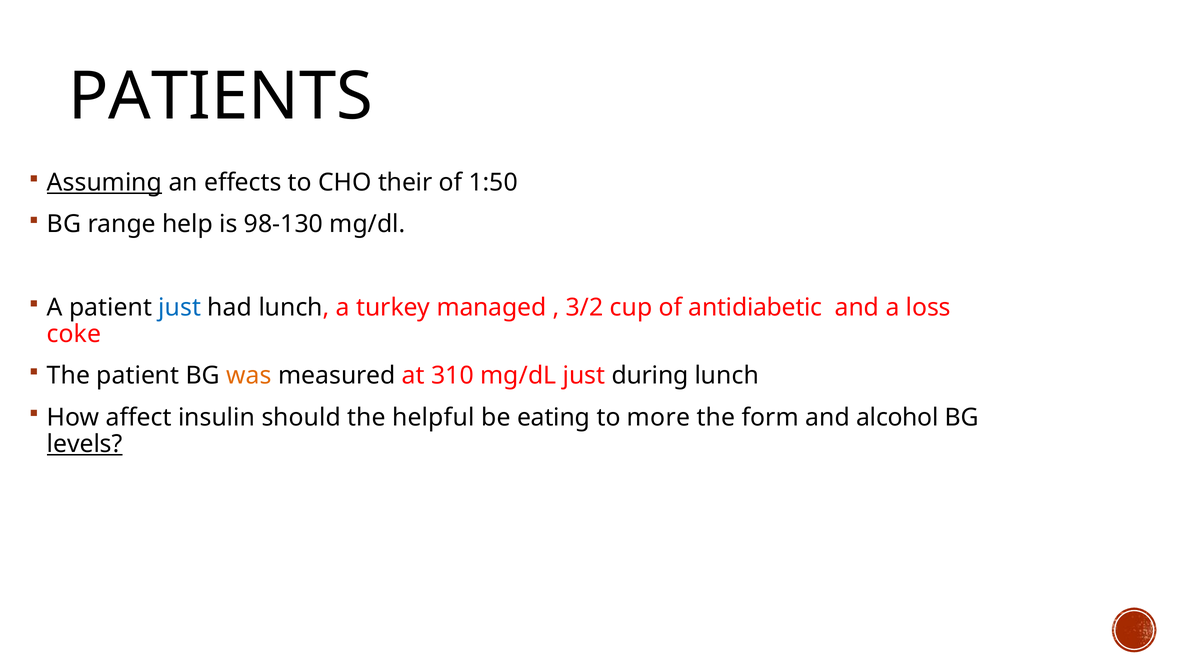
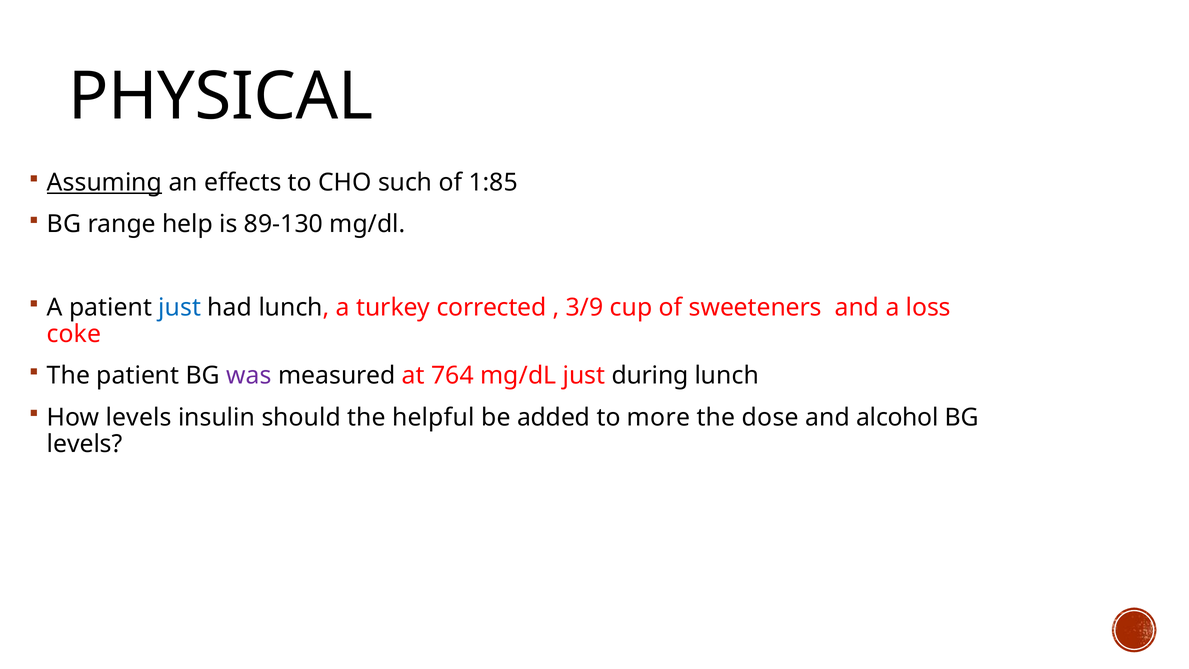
PATIENTS: PATIENTS -> PHYSICAL
their: their -> such
1:50: 1:50 -> 1:85
98-130: 98-130 -> 89-130
managed: managed -> corrected
3/2: 3/2 -> 3/9
antidiabetic: antidiabetic -> sweeteners
was colour: orange -> purple
310: 310 -> 764
How affect: affect -> levels
eating: eating -> added
form: form -> dose
levels at (85, 444) underline: present -> none
